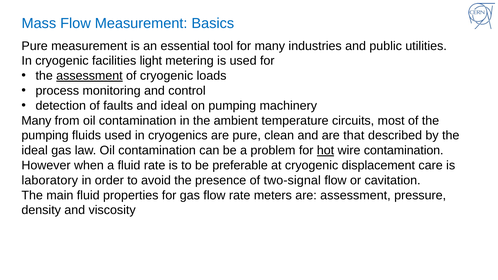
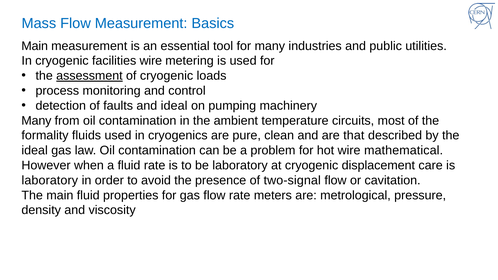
Pure at (35, 46): Pure -> Main
facilities light: light -> wire
pumping at (45, 136): pumping -> formality
hot underline: present -> none
wire contamination: contamination -> mathematical
be preferable: preferable -> laboratory
are assessment: assessment -> metrological
